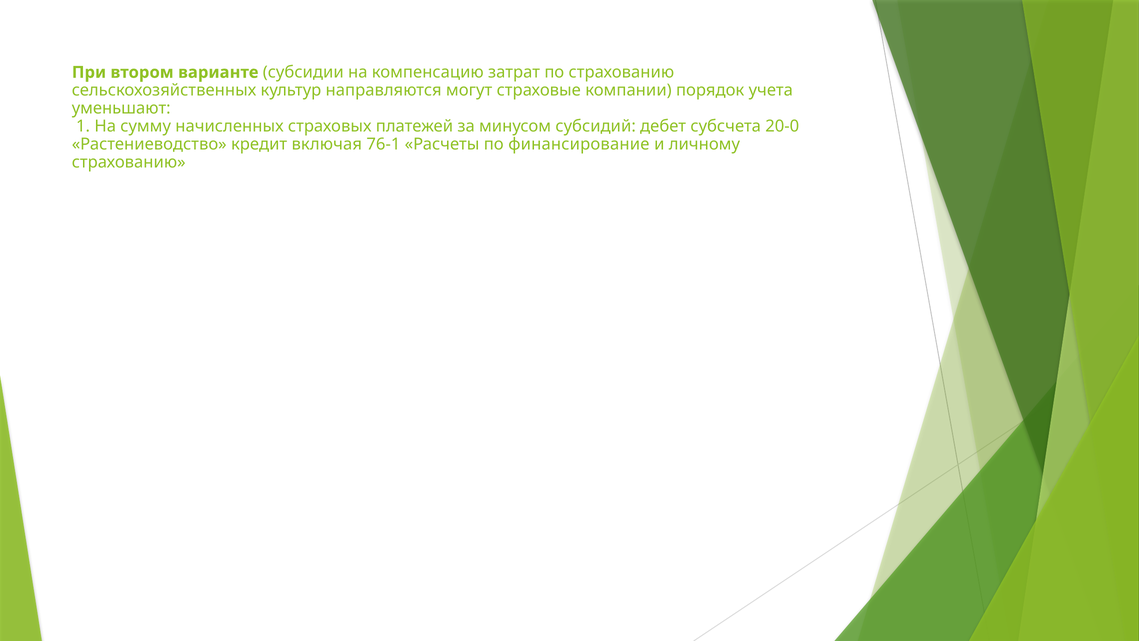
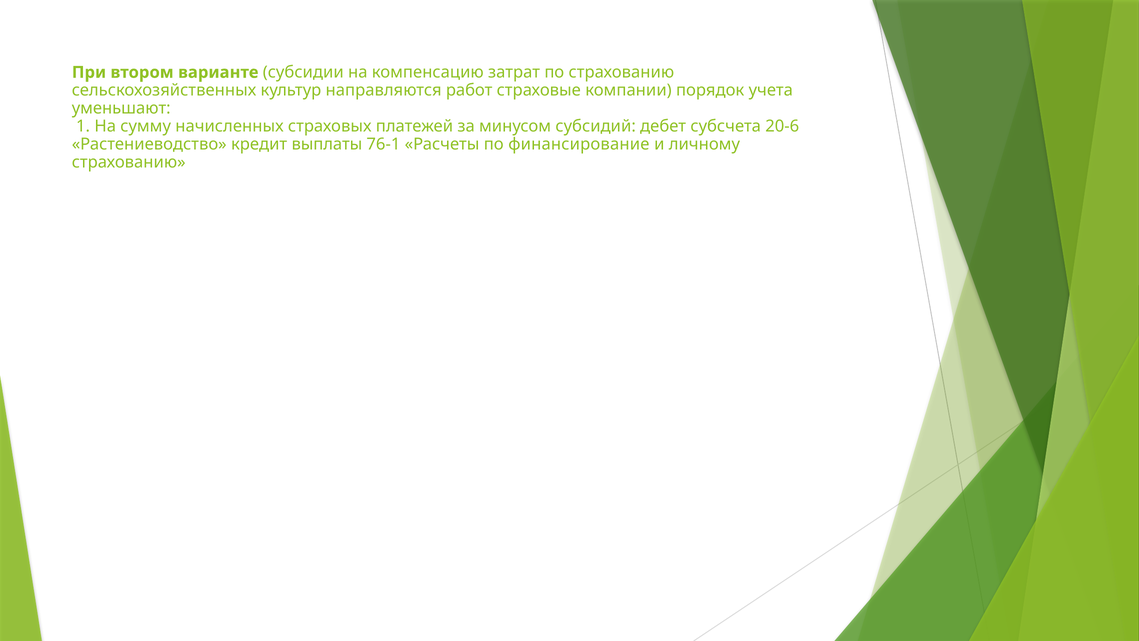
могут: могут -> работ
20-0: 20-0 -> 20-6
включая: включая -> выплаты
